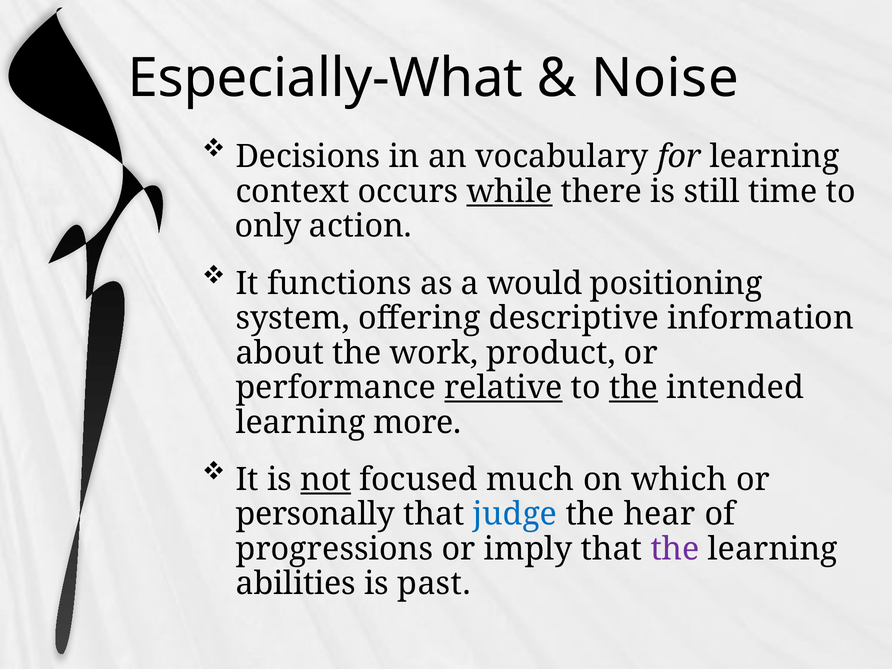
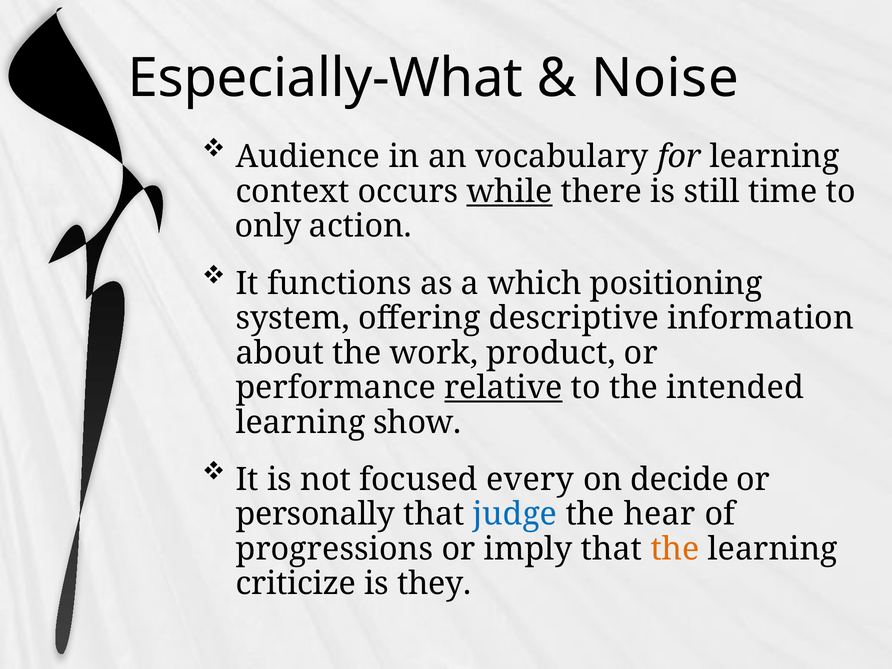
Decisions: Decisions -> Audience
would: would -> which
the at (634, 388) underline: present -> none
more: more -> show
not underline: present -> none
much: much -> every
which: which -> decide
the at (675, 549) colour: purple -> orange
abilities: abilities -> criticize
past: past -> they
